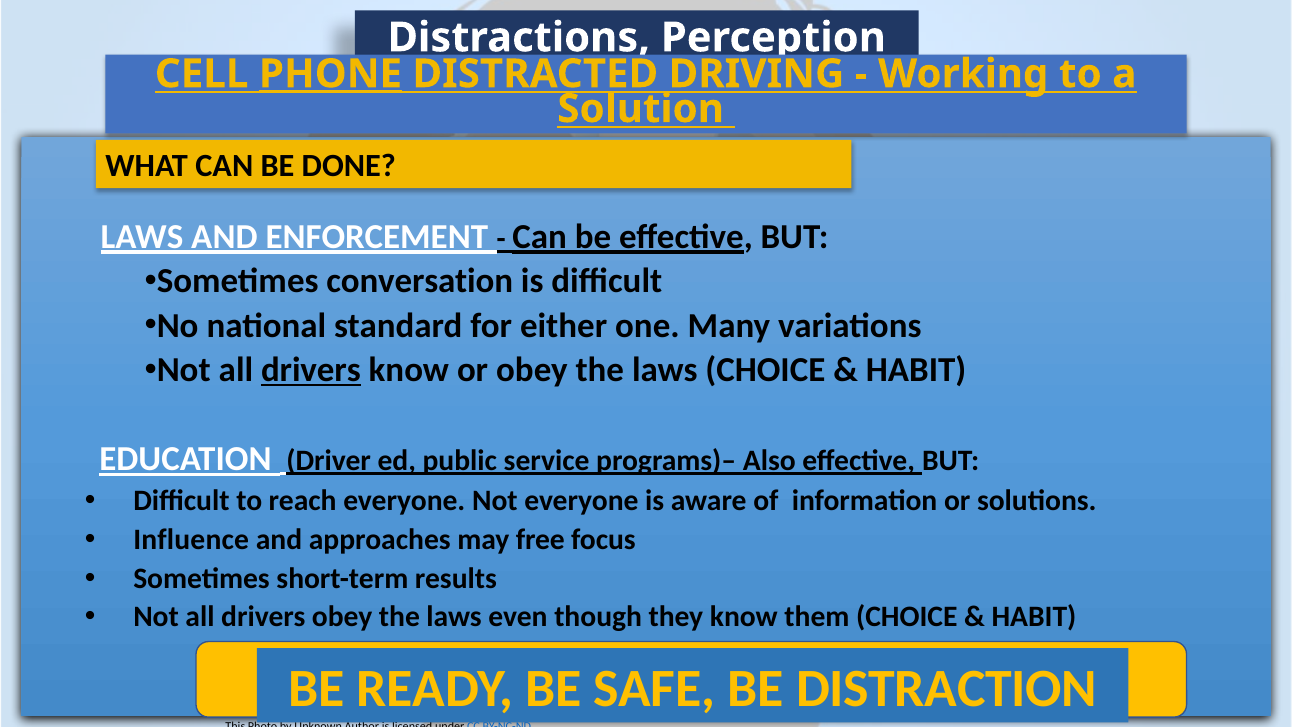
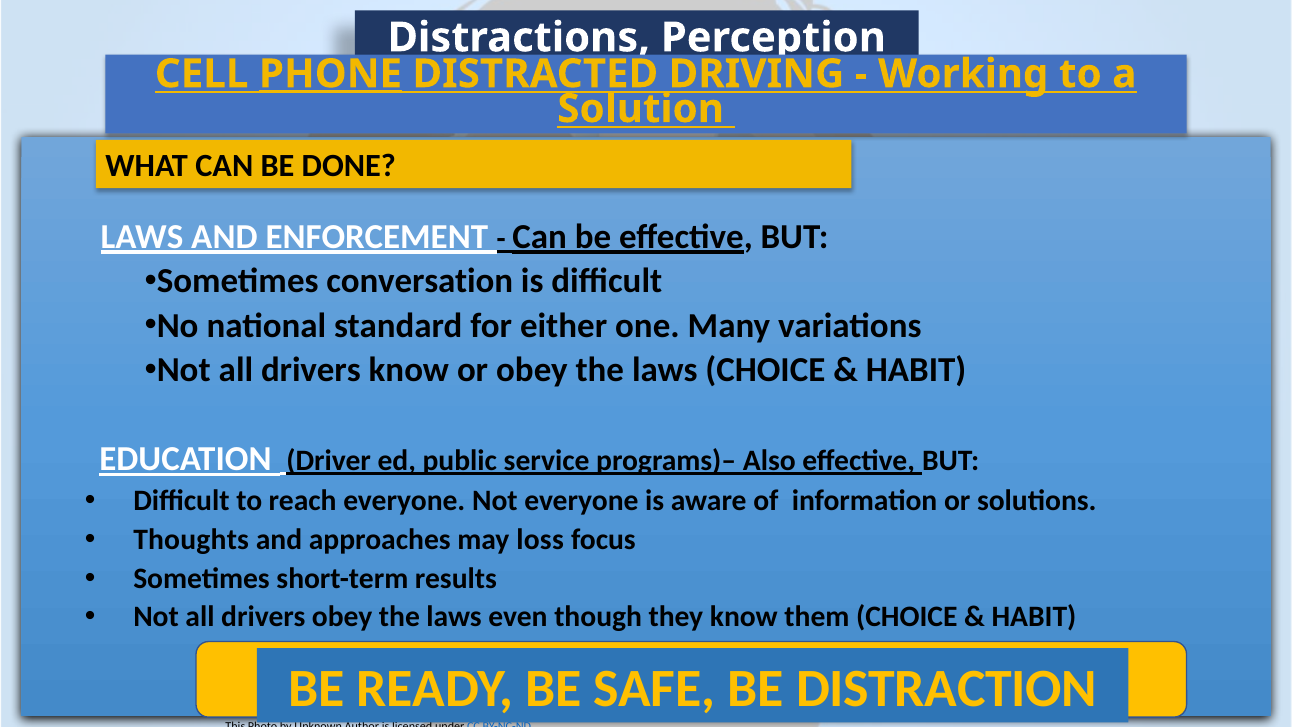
drivers at (311, 370) underline: present -> none
Influence: Influence -> Thoughts
free: free -> loss
